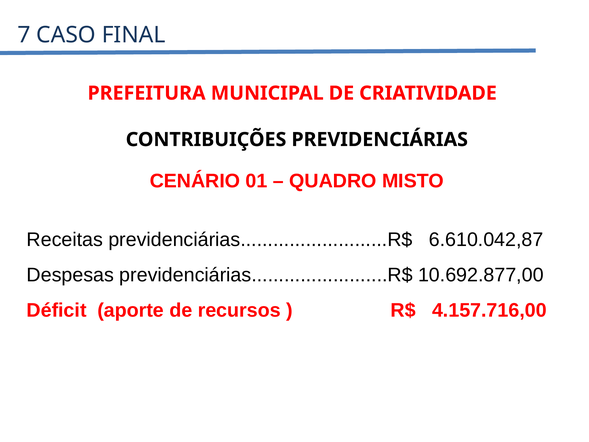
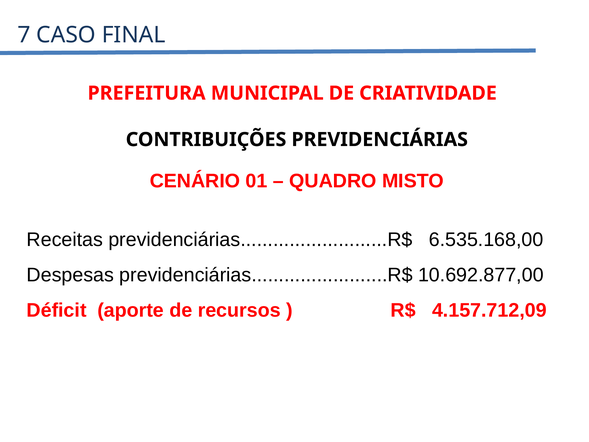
6.610.042,87: 6.610.042,87 -> 6.535.168,00
4.157.716,00: 4.157.716,00 -> 4.157.712,09
